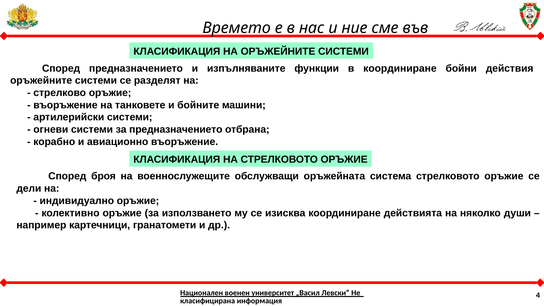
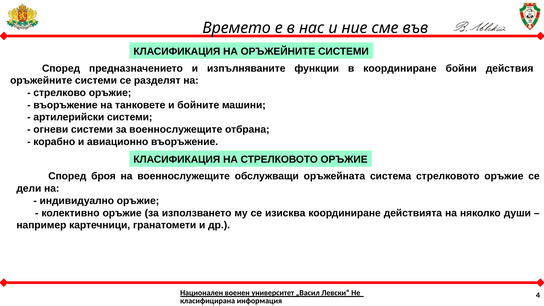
за предназначението: предназначението -> военнослужещите
